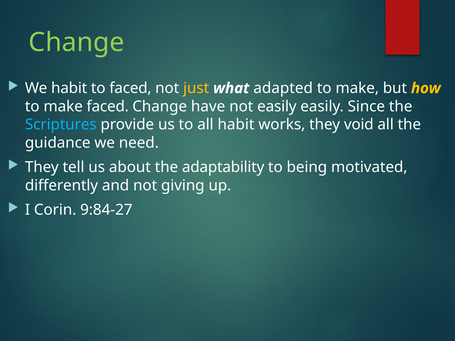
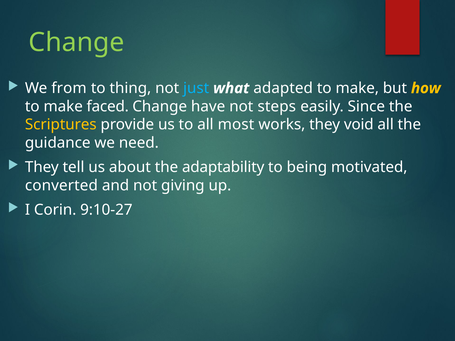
We habit: habit -> from
to faced: faced -> thing
just colour: yellow -> light blue
not easily: easily -> steps
Scriptures colour: light blue -> yellow
all habit: habit -> most
differently: differently -> converted
9:84-27: 9:84-27 -> 9:10-27
